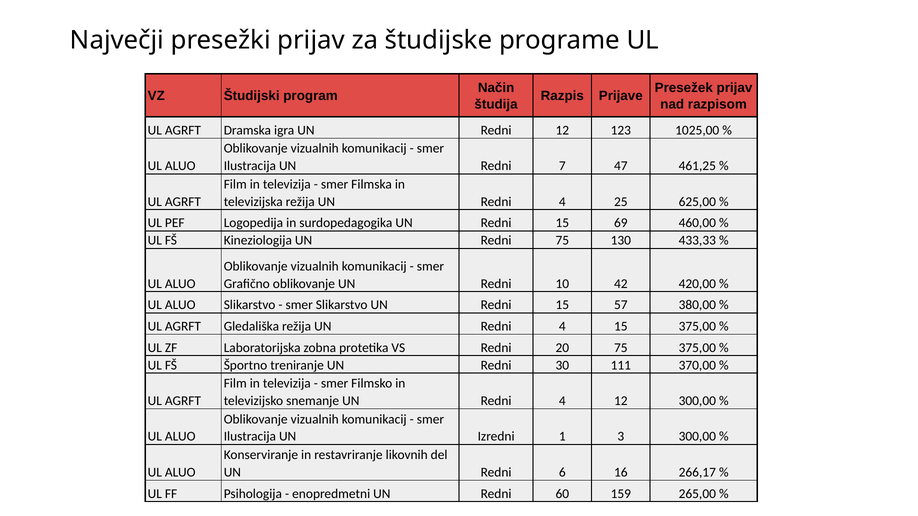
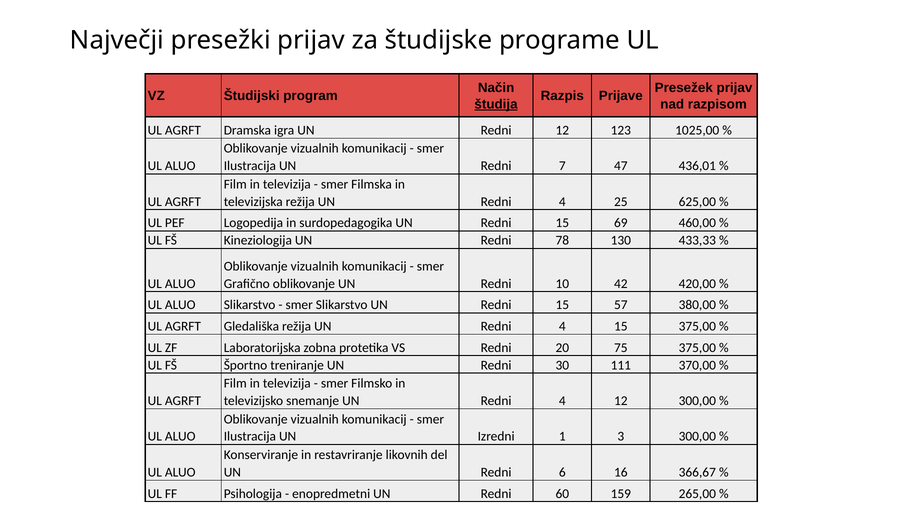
študija underline: none -> present
461,25: 461,25 -> 436,01
Redni 75: 75 -> 78
266,17: 266,17 -> 366,67
